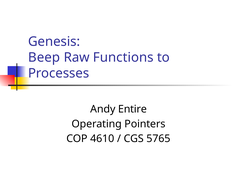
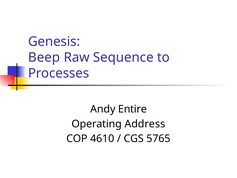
Functions: Functions -> Sequence
Pointers: Pointers -> Address
